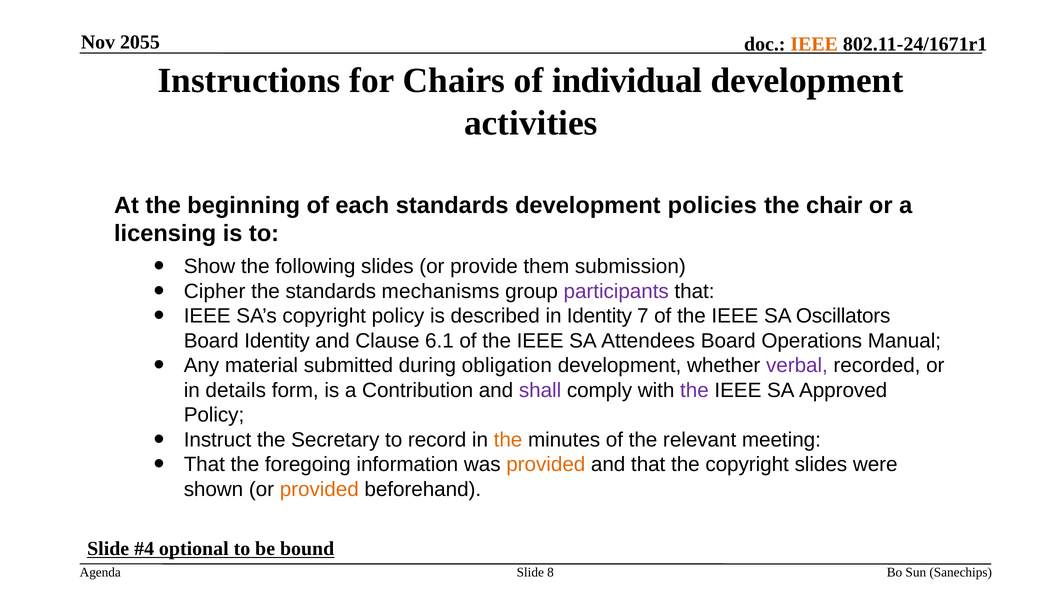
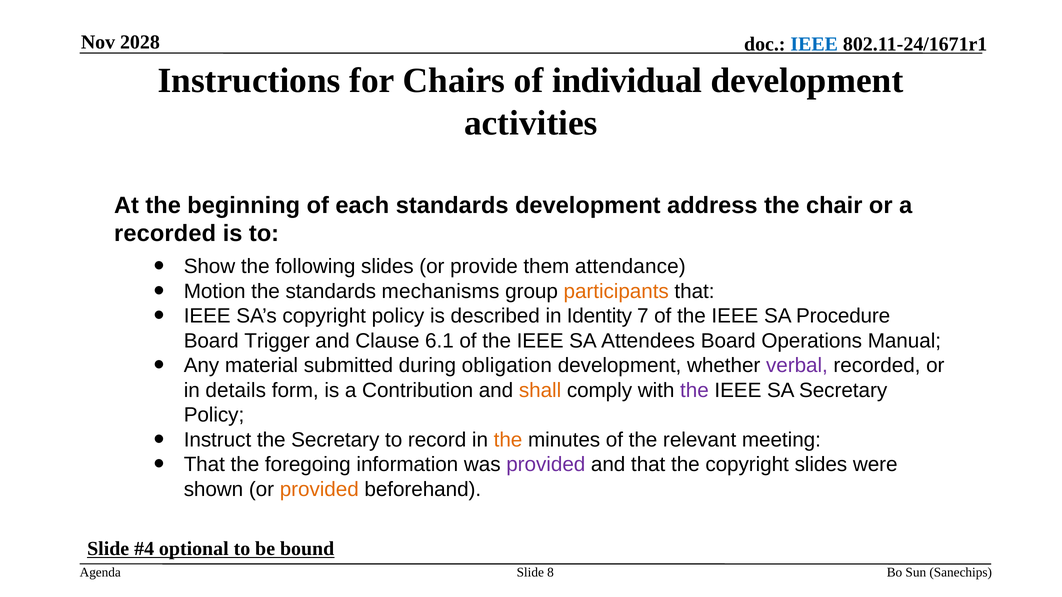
2055: 2055 -> 2028
IEEE at (814, 44) colour: orange -> blue
policies: policies -> address
licensing at (165, 234): licensing -> recorded
submission: submission -> attendance
Cipher: Cipher -> Motion
participants colour: purple -> orange
Oscillators: Oscillators -> Procedure
Board Identity: Identity -> Trigger
shall colour: purple -> orange
SA Approved: Approved -> Secretary
provided at (546, 465) colour: orange -> purple
